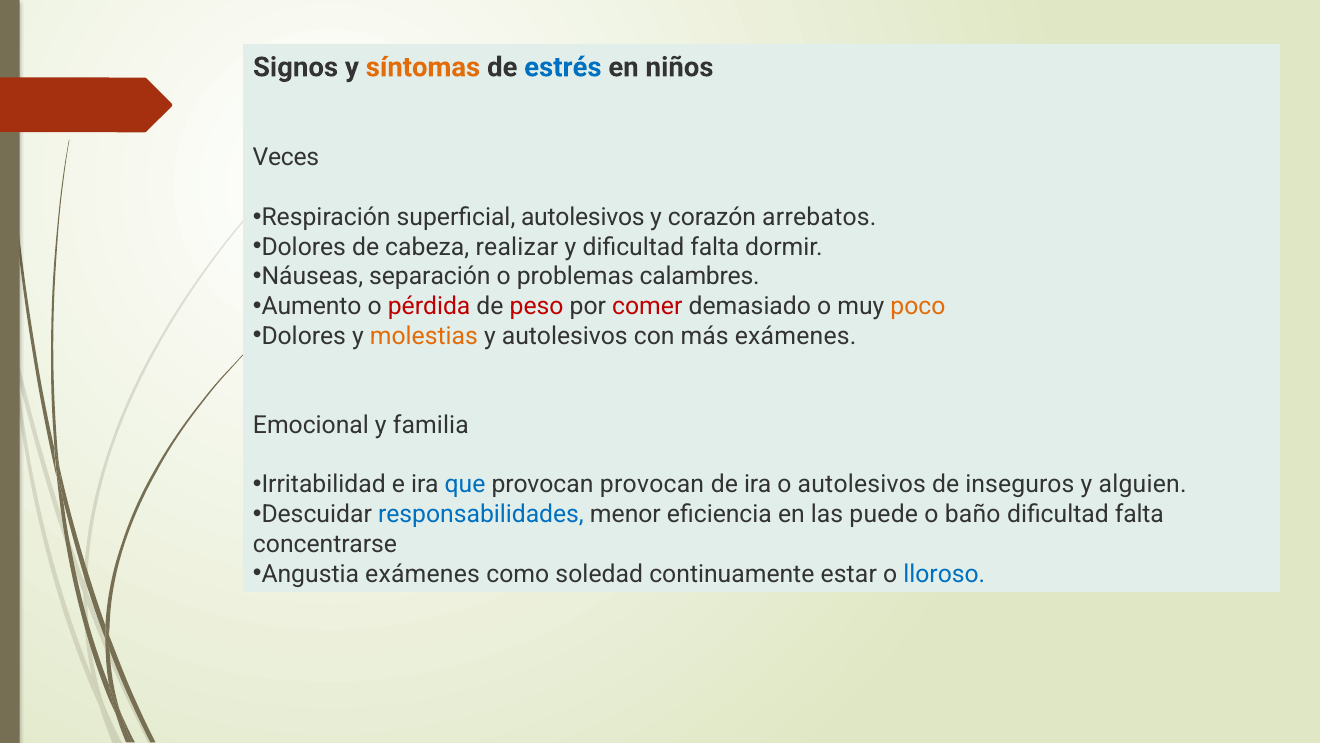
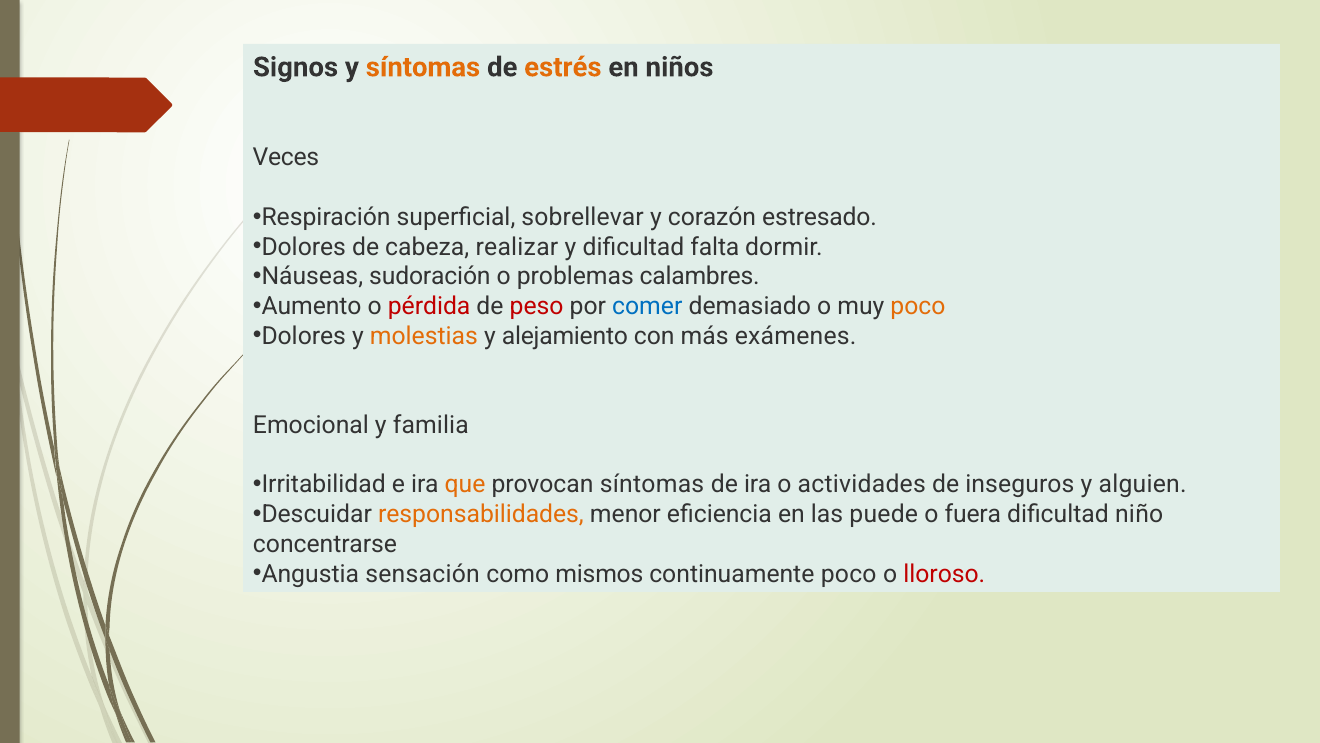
estrés colour: blue -> orange
superficial autolesivos: autolesivos -> sobrellevar
arrebatos: arrebatos -> estresado
separación: separación -> sudoración
comer colour: red -> blue
y autolesivos: autolesivos -> alejamiento
que colour: blue -> orange
provocan provocan: provocan -> síntomas
o autolesivos: autolesivos -> actividades
responsabilidades colour: blue -> orange
baño: baño -> fuera
falta at (1139, 514): falta -> niño
Angustia exámenes: exámenes -> sensación
soledad: soledad -> mismos
continuamente estar: estar -> poco
lloroso colour: blue -> red
